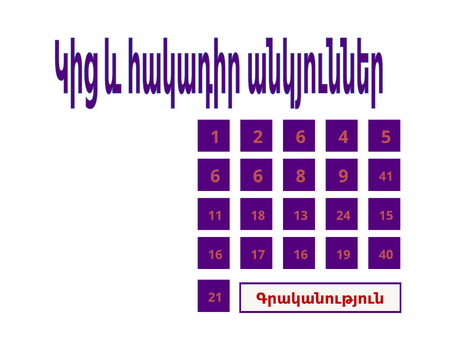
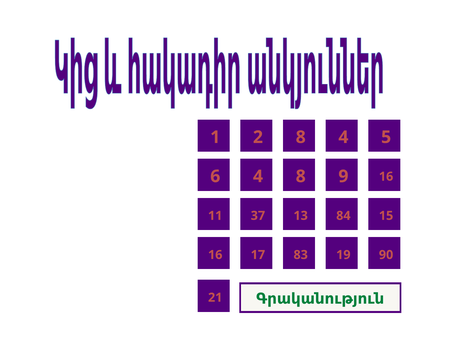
2 6: 6 -> 8
6 6: 6 -> 4
9 41: 41 -> 16
18: 18 -> 37
24: 24 -> 84
17 16: 16 -> 83
40: 40 -> 90
Գրականություն colour: red -> green
